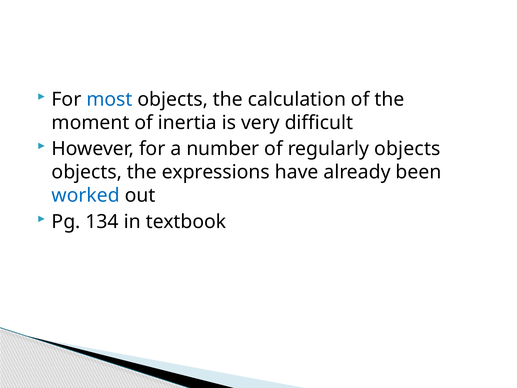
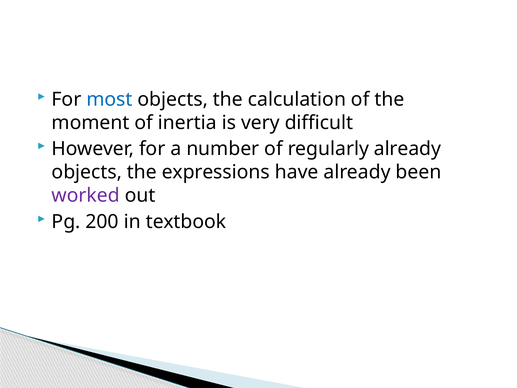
regularly objects: objects -> already
worked colour: blue -> purple
134: 134 -> 200
